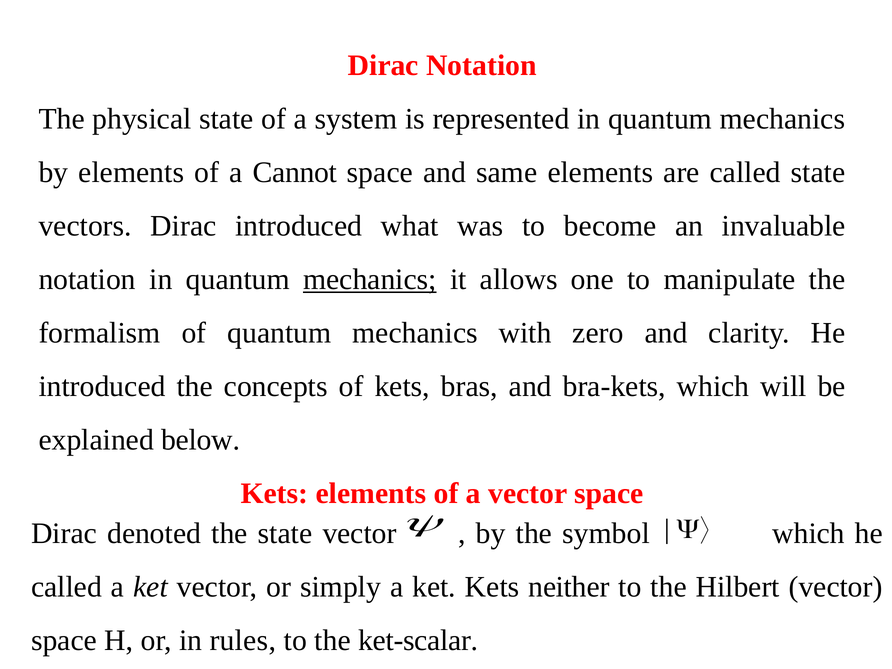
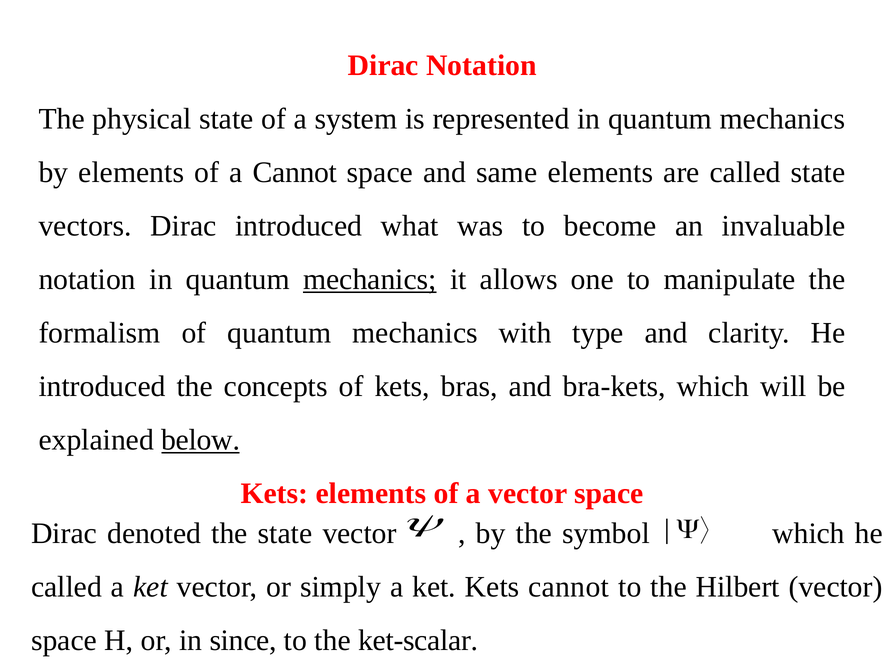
zero: zero -> type
below underline: none -> present
Kets neither: neither -> cannot
rules: rules -> since
